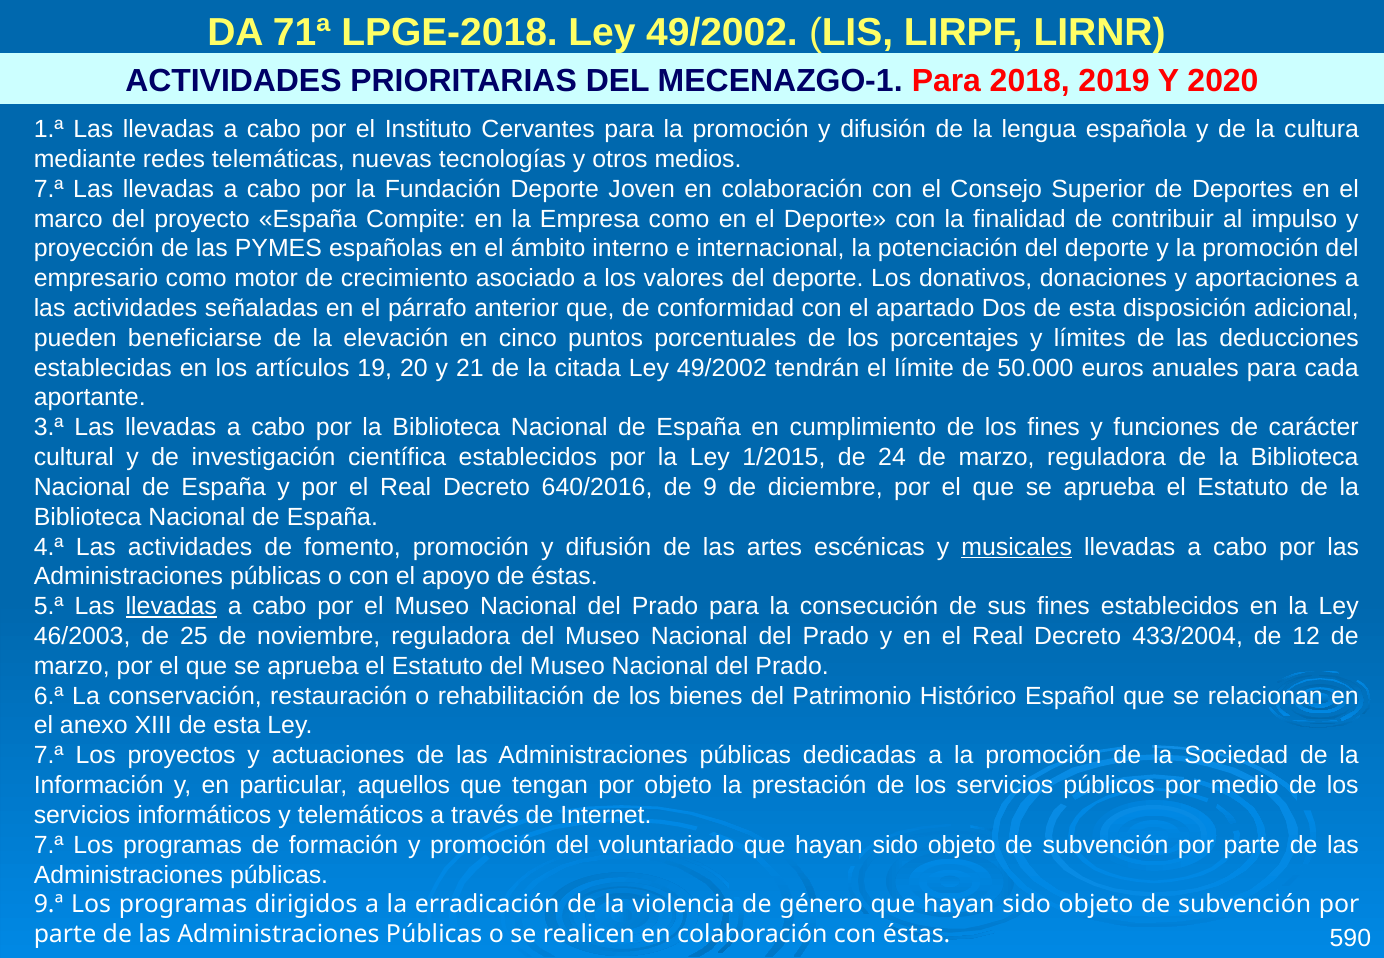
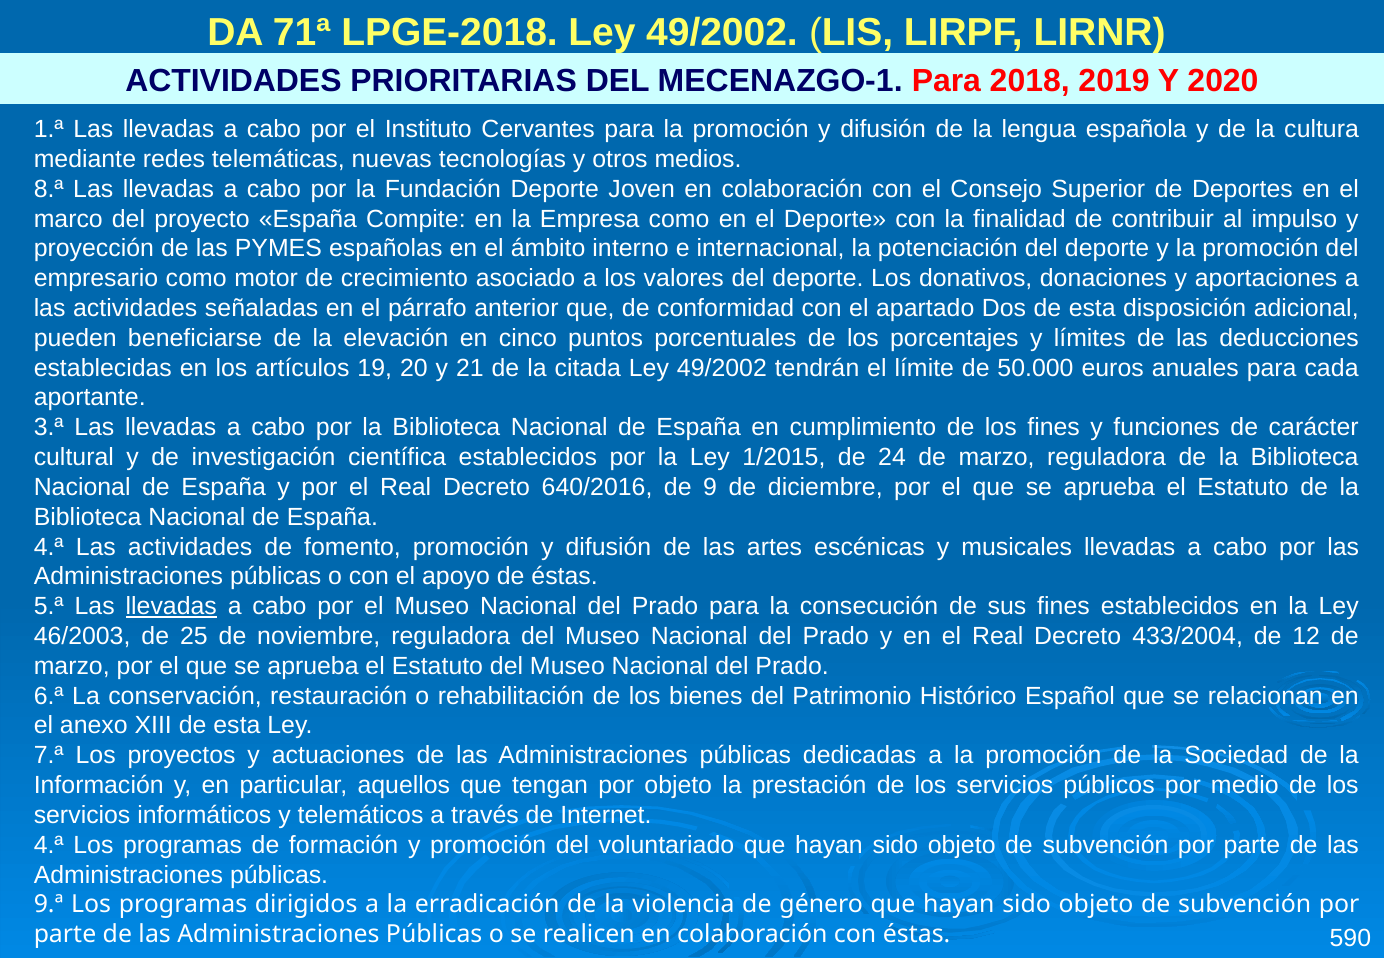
7.ª at (49, 189): 7.ª -> 8.ª
musicales underline: present -> none
7.ª at (49, 845): 7.ª -> 4.ª
